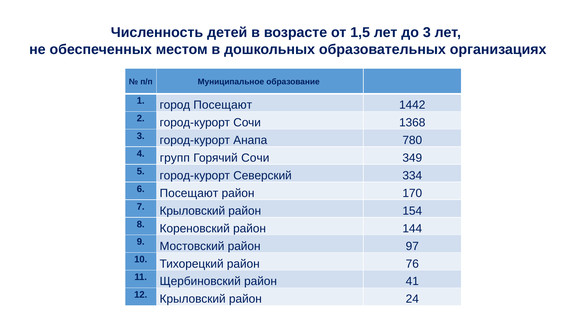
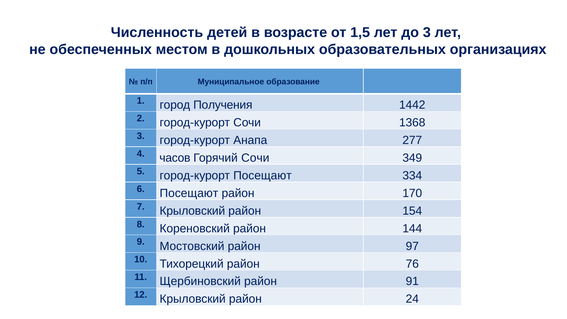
город Посещают: Посещают -> Получения
780: 780 -> 277
групп: групп -> часов
город-курорт Северский: Северский -> Посещают
41: 41 -> 91
